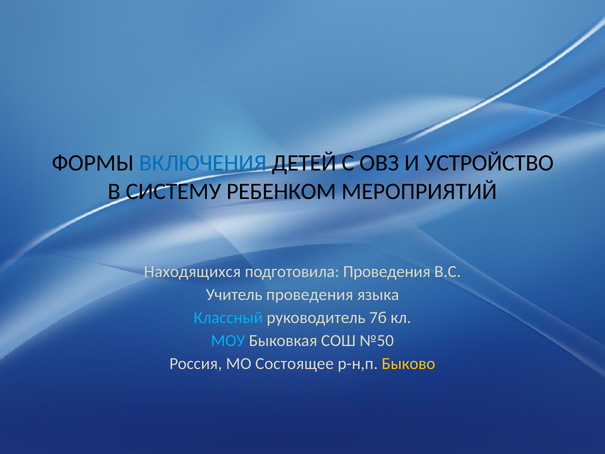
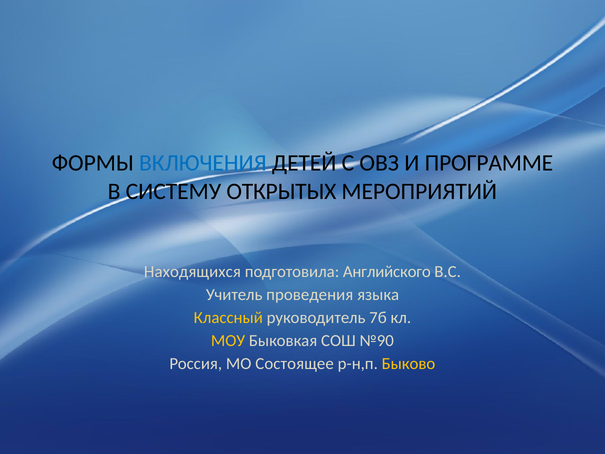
УСТРОЙСТВО: УСТРОЙСТВО -> ПРОГРАММЕ
РЕБЕНКОМ: РЕБЕНКОМ -> ОТКРЫТЫХ
подготовила Проведения: Проведения -> Английского
Классный colour: light blue -> yellow
МОУ colour: light blue -> yellow
№50: №50 -> №90
